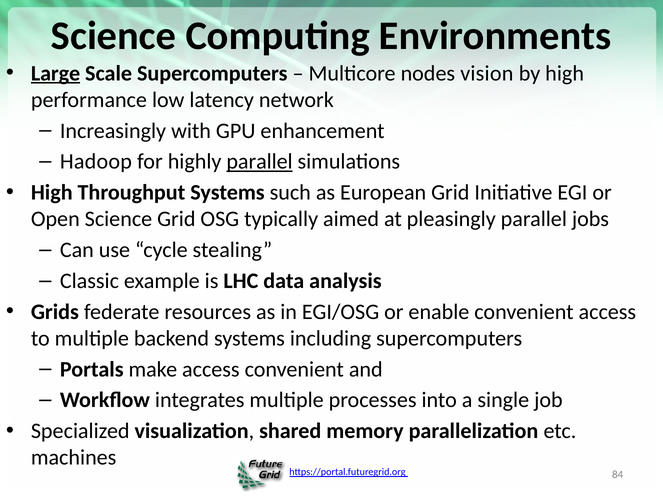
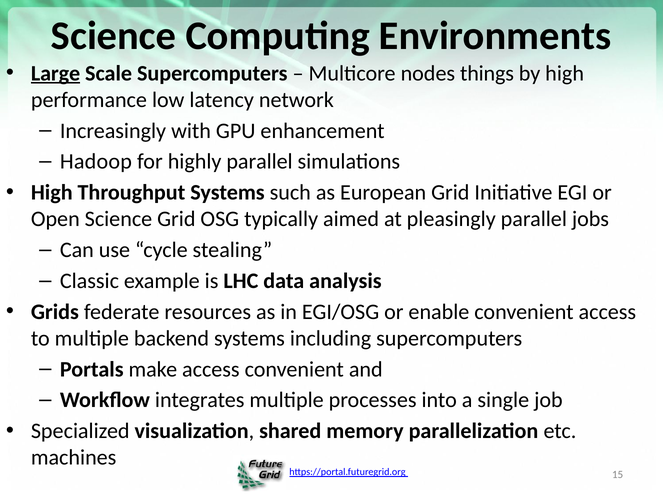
vision: vision -> things
parallel at (260, 162) underline: present -> none
84: 84 -> 15
